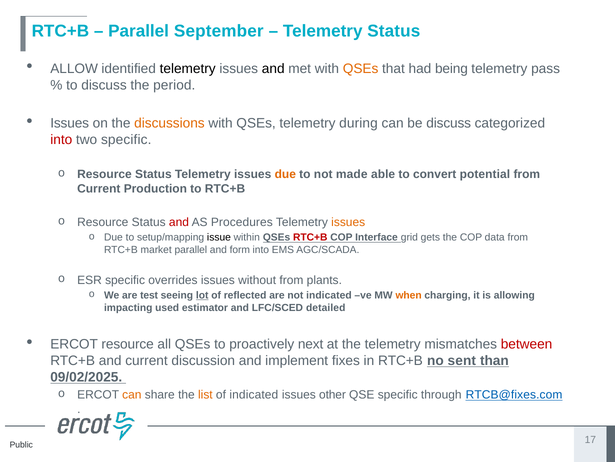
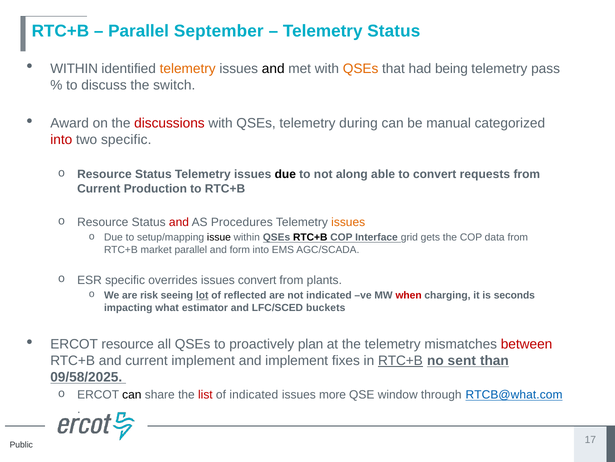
ALLOW at (74, 69): ALLOW -> WITHIN
telemetry at (188, 69) colour: black -> orange
period: period -> switch
Issues at (70, 123): Issues -> Award
discussions colour: orange -> red
be discuss: discuss -> manual
due at (285, 174) colour: orange -> black
made: made -> along
potential: potential -> requests
RTC+B at (310, 237) colour: red -> black
issues without: without -> convert
test: test -> risk
when colour: orange -> red
allowing: allowing -> seconds
used: used -> what
detailed: detailed -> buckets
next: next -> plan
current discussion: discussion -> implement
RTC+B at (400, 360) underline: none -> present
09/02/2025: 09/02/2025 -> 09/58/2025
can at (132, 394) colour: orange -> black
list colour: orange -> red
other: other -> more
QSE specific: specific -> window
RTCB@fixes.com: RTCB@fixes.com -> RTCB@what.com
